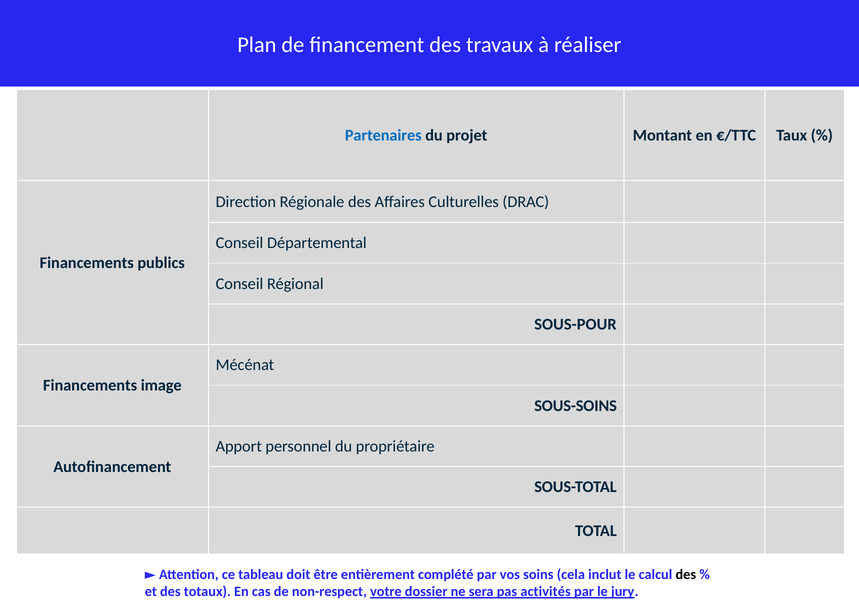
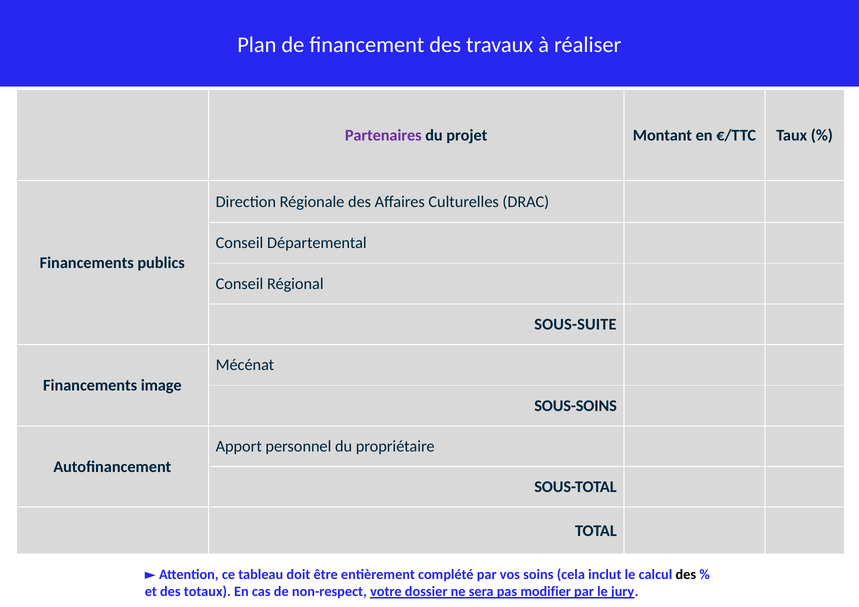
Partenaires colour: blue -> purple
SOUS-POUR: SOUS-POUR -> SOUS-SUITE
activités: activités -> modifier
